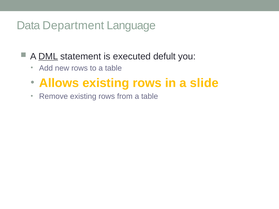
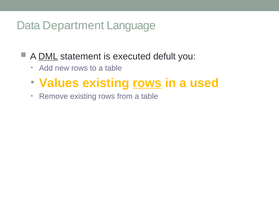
Allows: Allows -> Values
rows at (147, 83) underline: none -> present
slide: slide -> used
